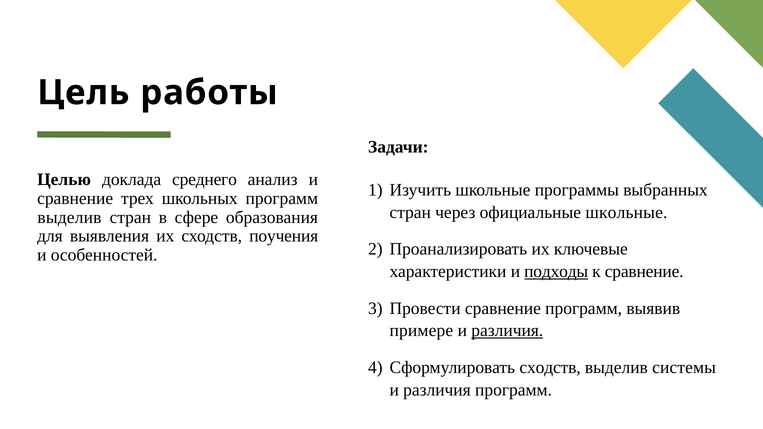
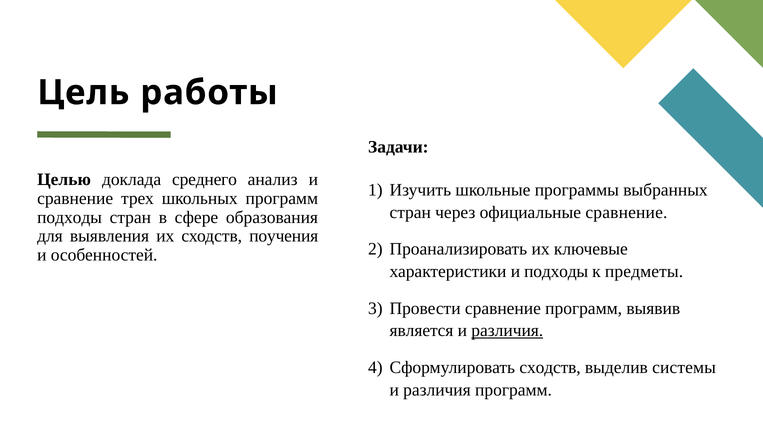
официальные школьные: школьные -> сравнение
выделив at (69, 217): выделив -> подходы
подходы at (556, 272) underline: present -> none
к сравнение: сравнение -> предметы
примере: примере -> является
